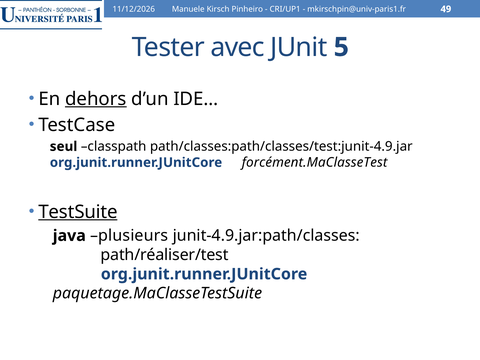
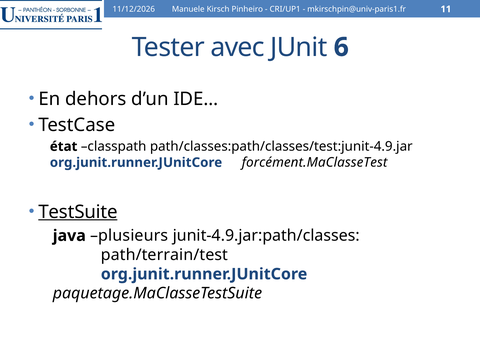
49: 49 -> 11
5: 5 -> 6
dehors underline: present -> none
seul: seul -> état
path/réaliser/test: path/réaliser/test -> path/terrain/test
